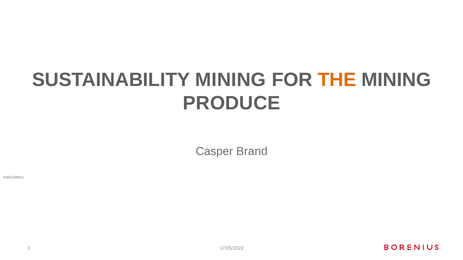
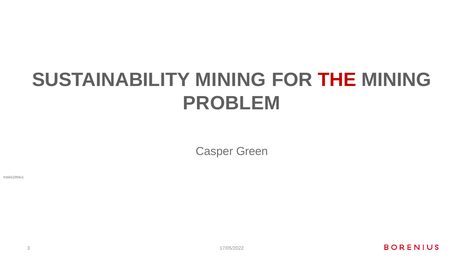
THE colour: orange -> red
PRODUCE: PRODUCE -> PROBLEM
Brand: Brand -> Green
